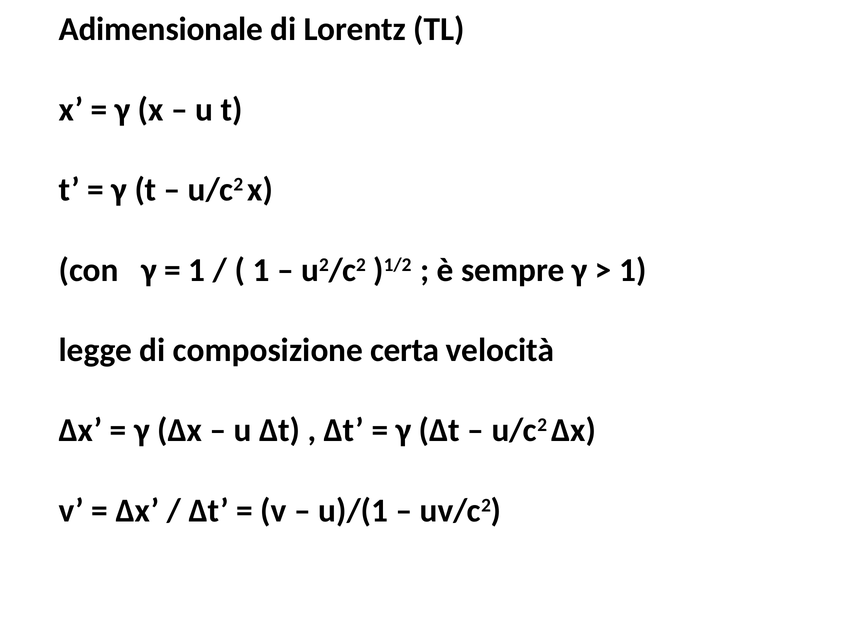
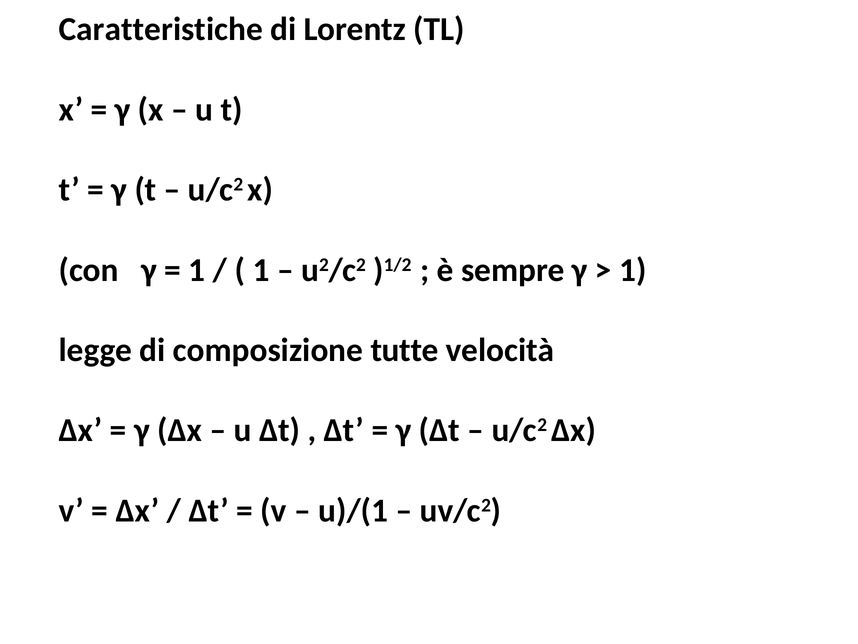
Adimensionale: Adimensionale -> Caratteristiche
certa: certa -> tutte
